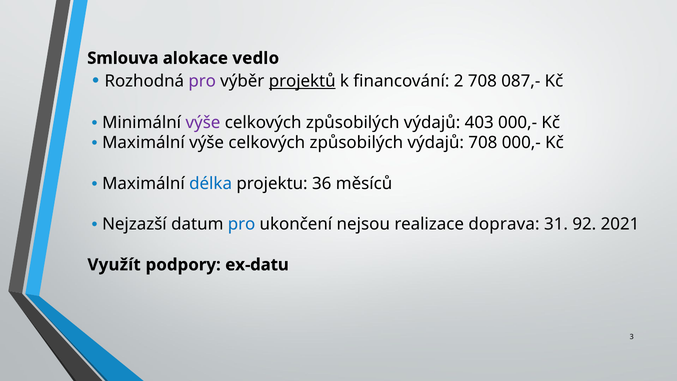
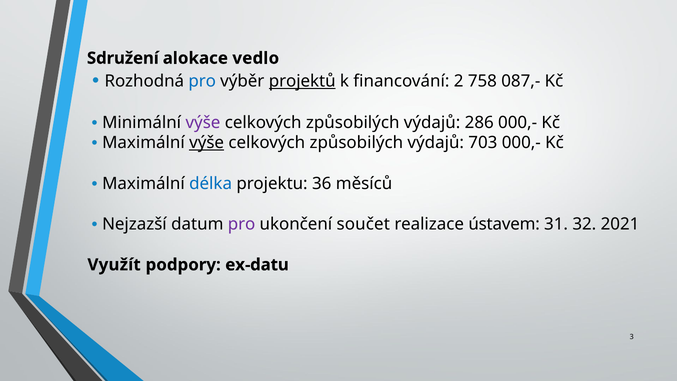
Smlouva: Smlouva -> Sdružení
pro at (202, 81) colour: purple -> blue
2 708: 708 -> 758
403: 403 -> 286
výše at (207, 143) underline: none -> present
výdajů 708: 708 -> 703
pro at (242, 224) colour: blue -> purple
nejsou: nejsou -> součet
doprava: doprava -> ústavem
92: 92 -> 32
